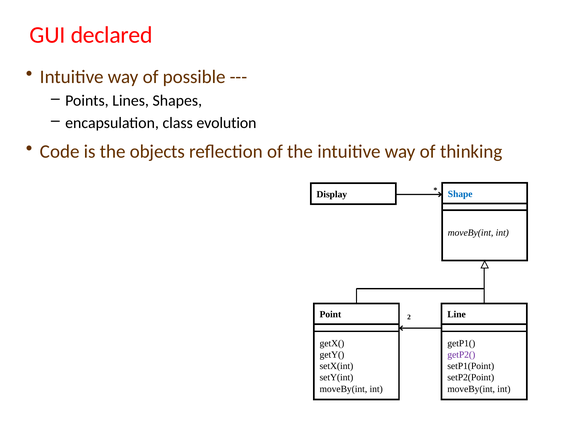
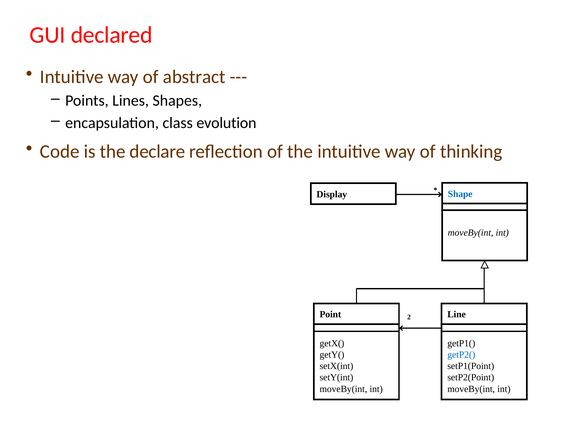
possible: possible -> abstract
objects: objects -> declare
getP2( colour: purple -> blue
